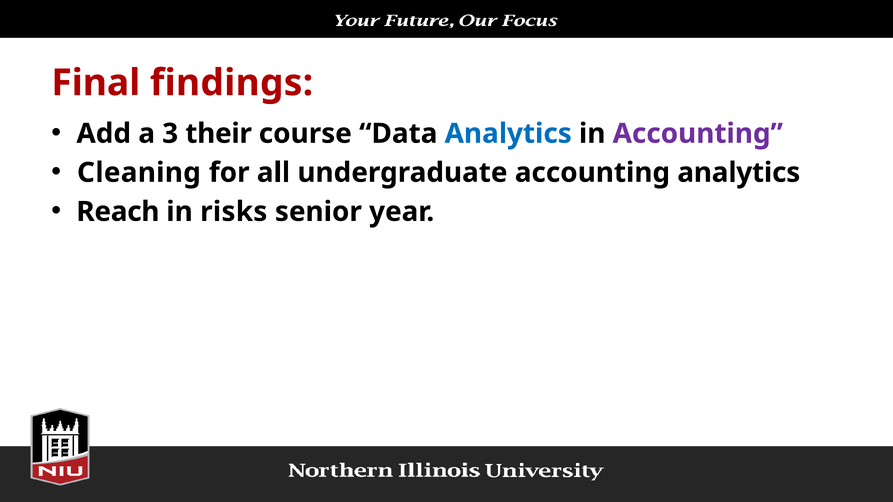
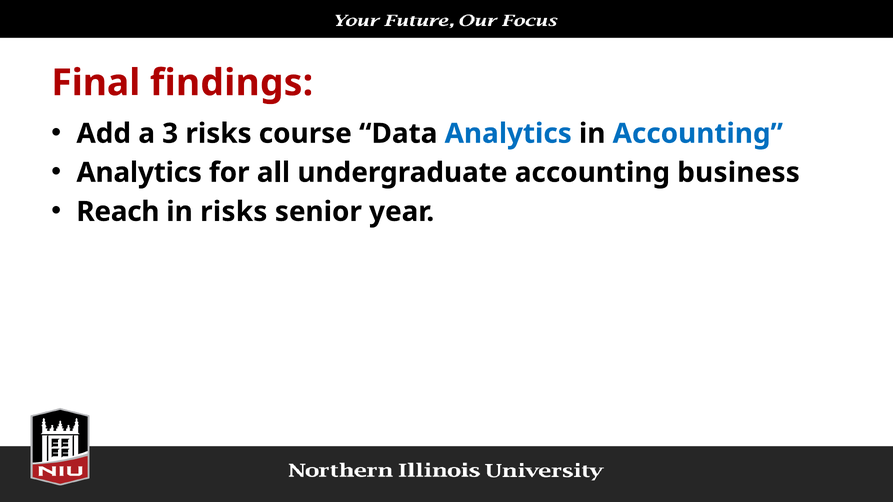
3 their: their -> risks
Accounting at (698, 134) colour: purple -> blue
Cleaning at (139, 173): Cleaning -> Analytics
accounting analytics: analytics -> business
